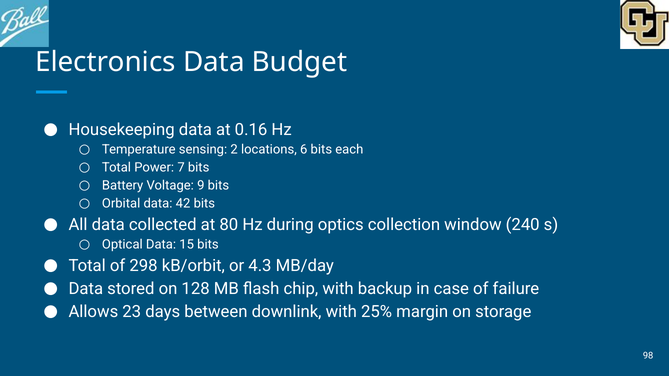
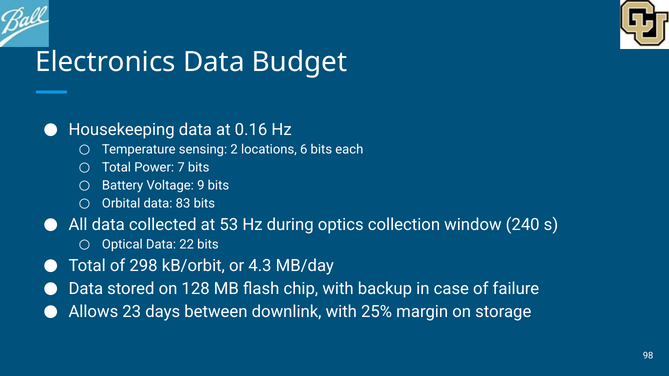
42: 42 -> 83
80: 80 -> 53
15: 15 -> 22
